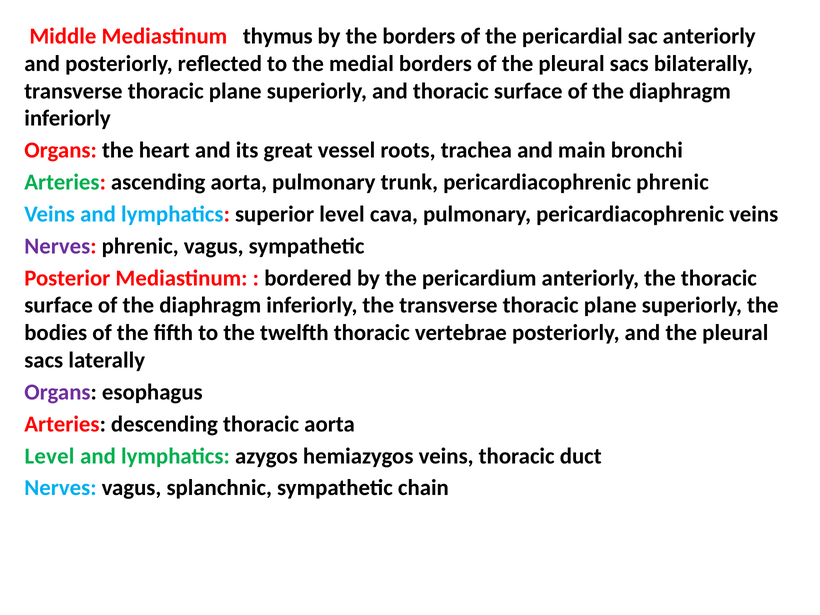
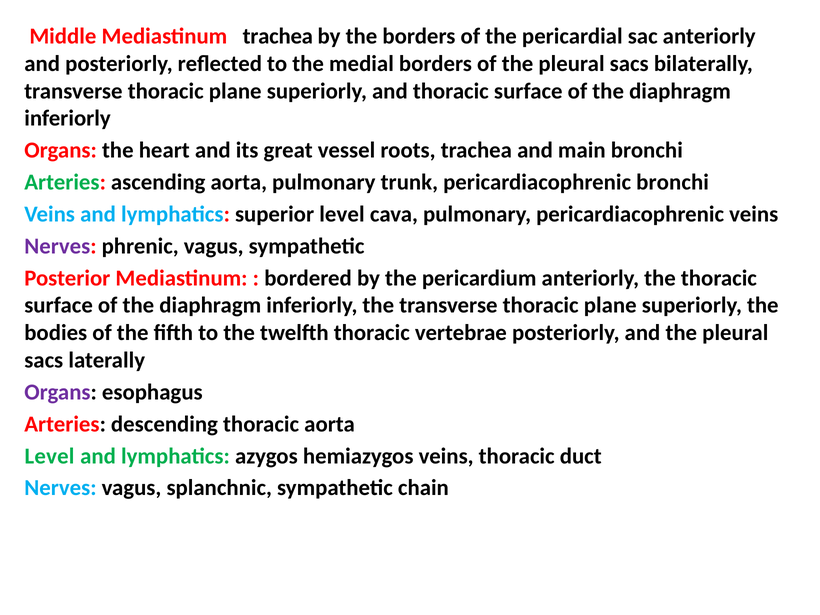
Mediastinum thymus: thymus -> trachea
pericardiacophrenic phrenic: phrenic -> bronchi
